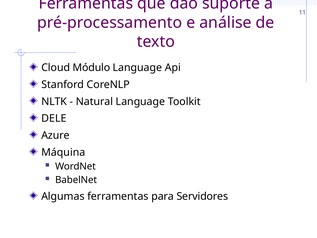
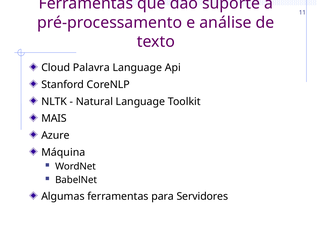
Módulo: Módulo -> Palavra
DELE: DELE -> MAIS
